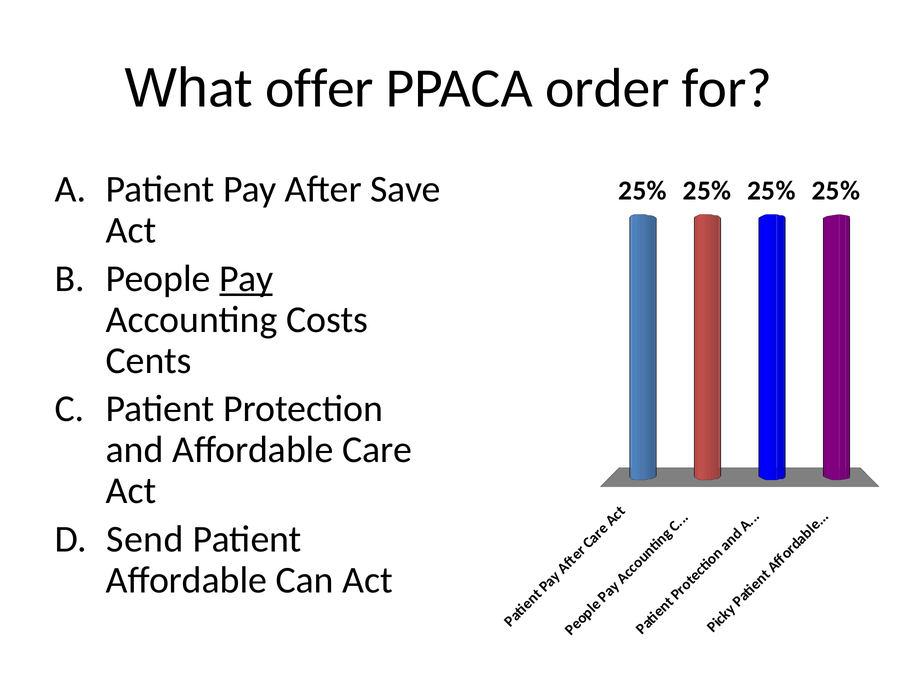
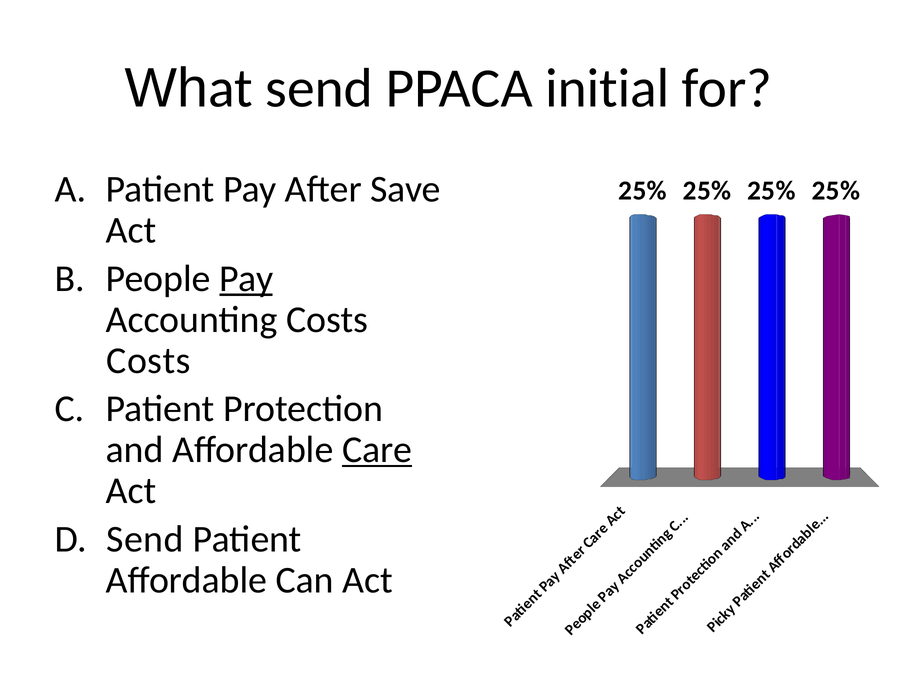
offer at (319, 88): offer -> send
order: order -> initial
Cents at (149, 360): Cents -> Costs
Care underline: none -> present
